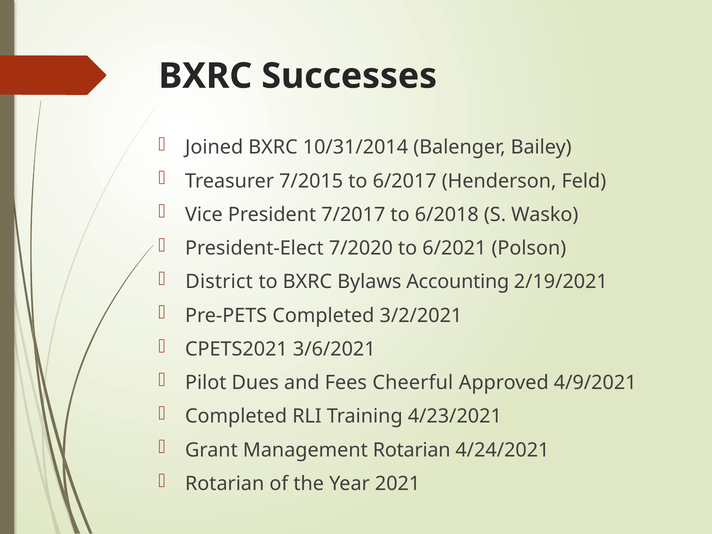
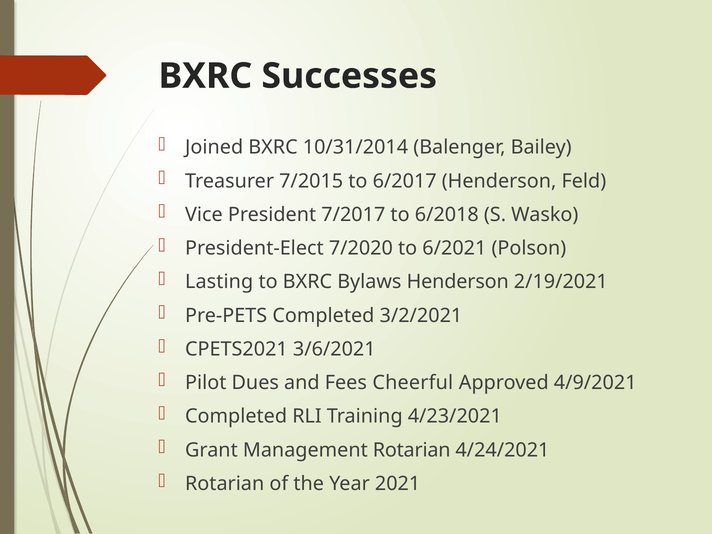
District: District -> Lasting
Bylaws Accounting: Accounting -> Henderson
